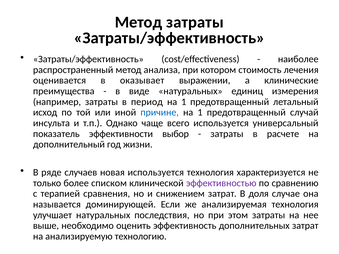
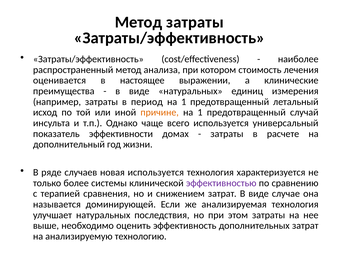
оказывает: оказывает -> настоящее
причине colour: blue -> orange
выбор: выбор -> домах
списком: списком -> системы
затрат В доля: доля -> виде
